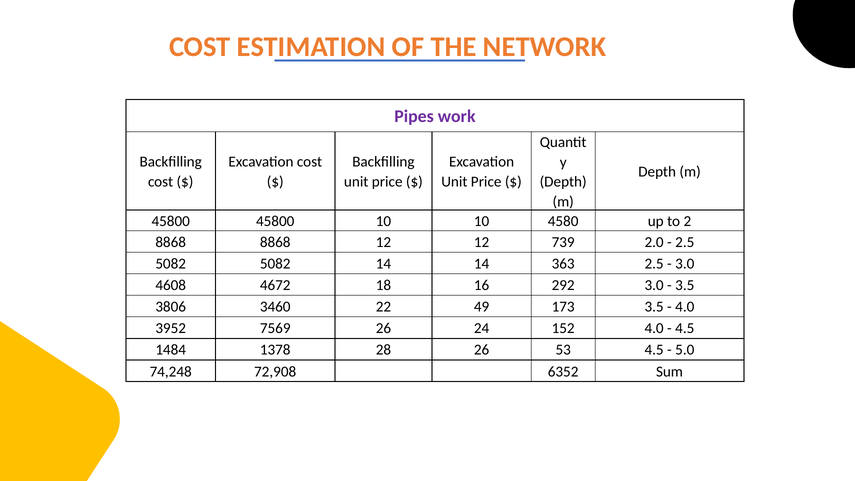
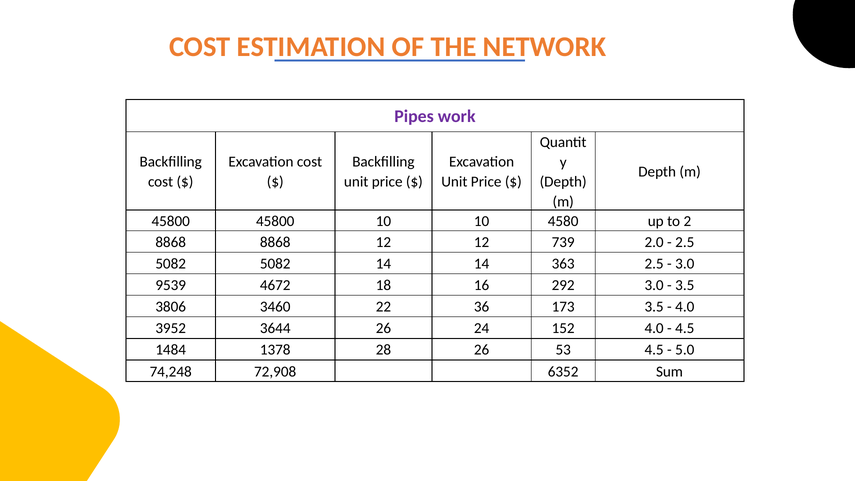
4608: 4608 -> 9539
49: 49 -> 36
7569: 7569 -> 3644
